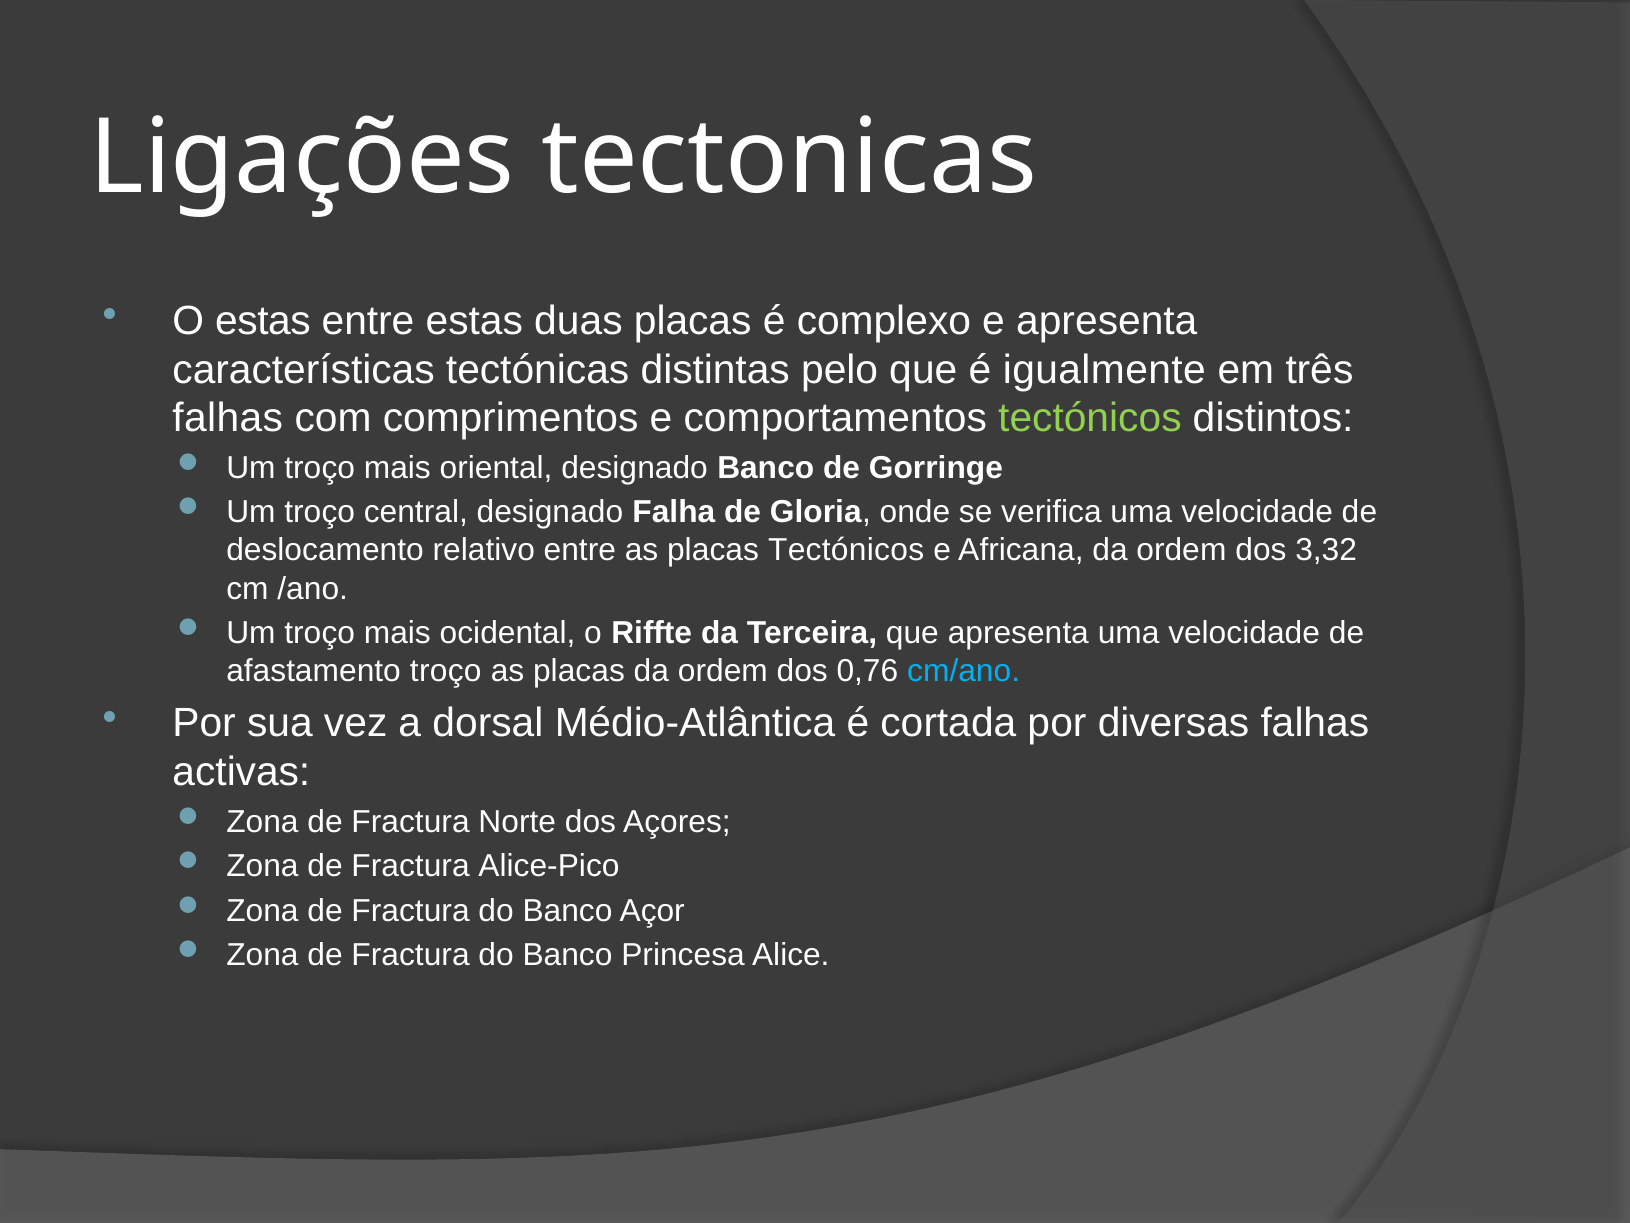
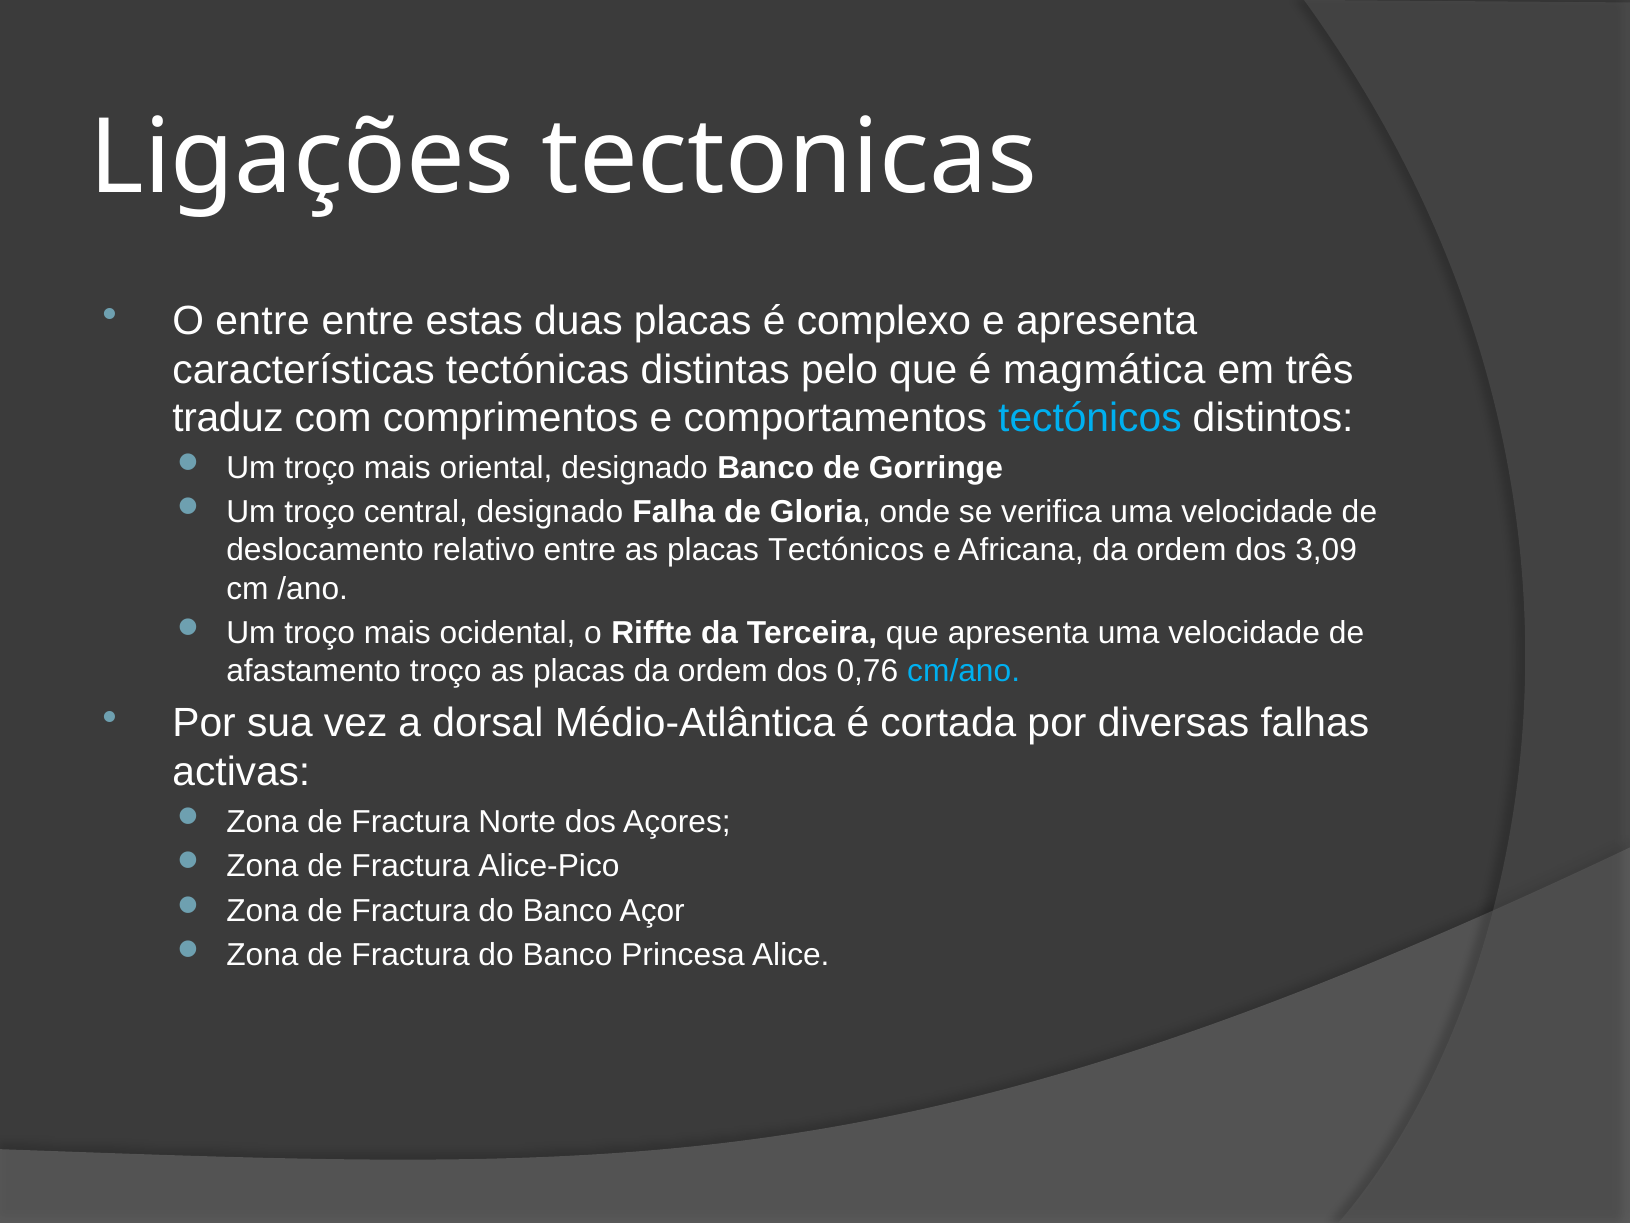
O estas: estas -> entre
igualmente: igualmente -> magmática
falhas at (228, 418): falhas -> traduz
tectónicos at (1090, 418) colour: light green -> light blue
3,32: 3,32 -> 3,09
